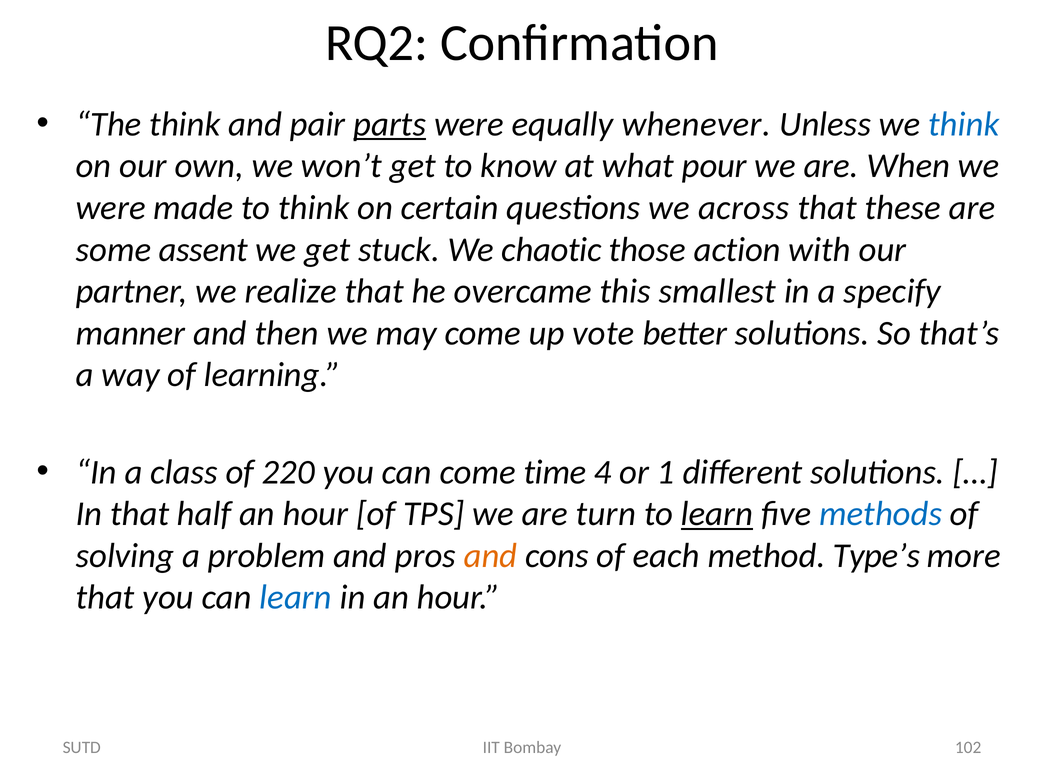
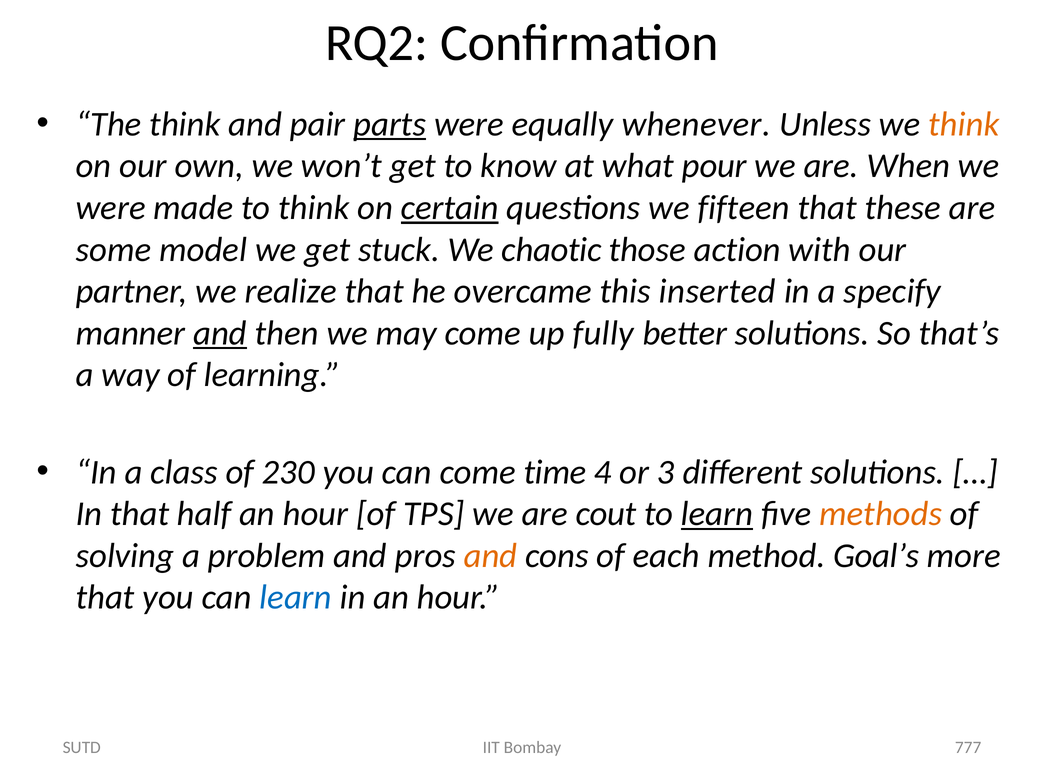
think at (964, 124) colour: blue -> orange
certain underline: none -> present
across: across -> fifteen
assent: assent -> model
smallest: smallest -> inserted
and at (220, 333) underline: none -> present
vote: vote -> fully
220: 220 -> 230
1: 1 -> 3
turn: turn -> cout
methods colour: blue -> orange
Type’s: Type’s -> Goal’s
102: 102 -> 777
